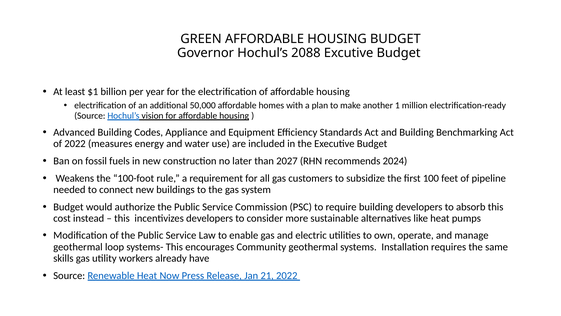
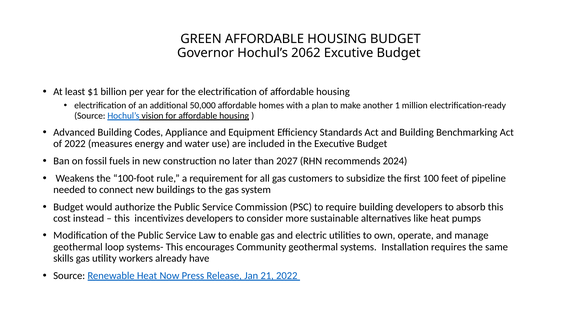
2088: 2088 -> 2062
